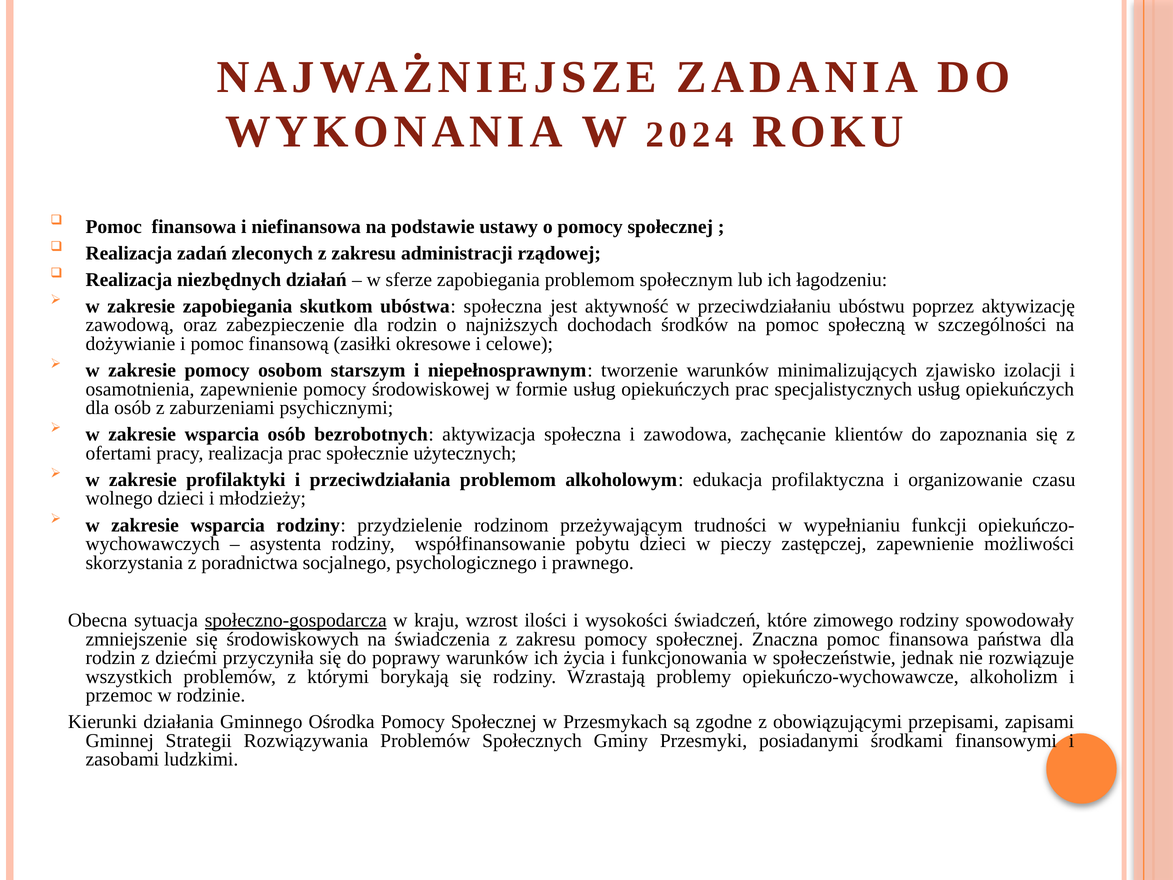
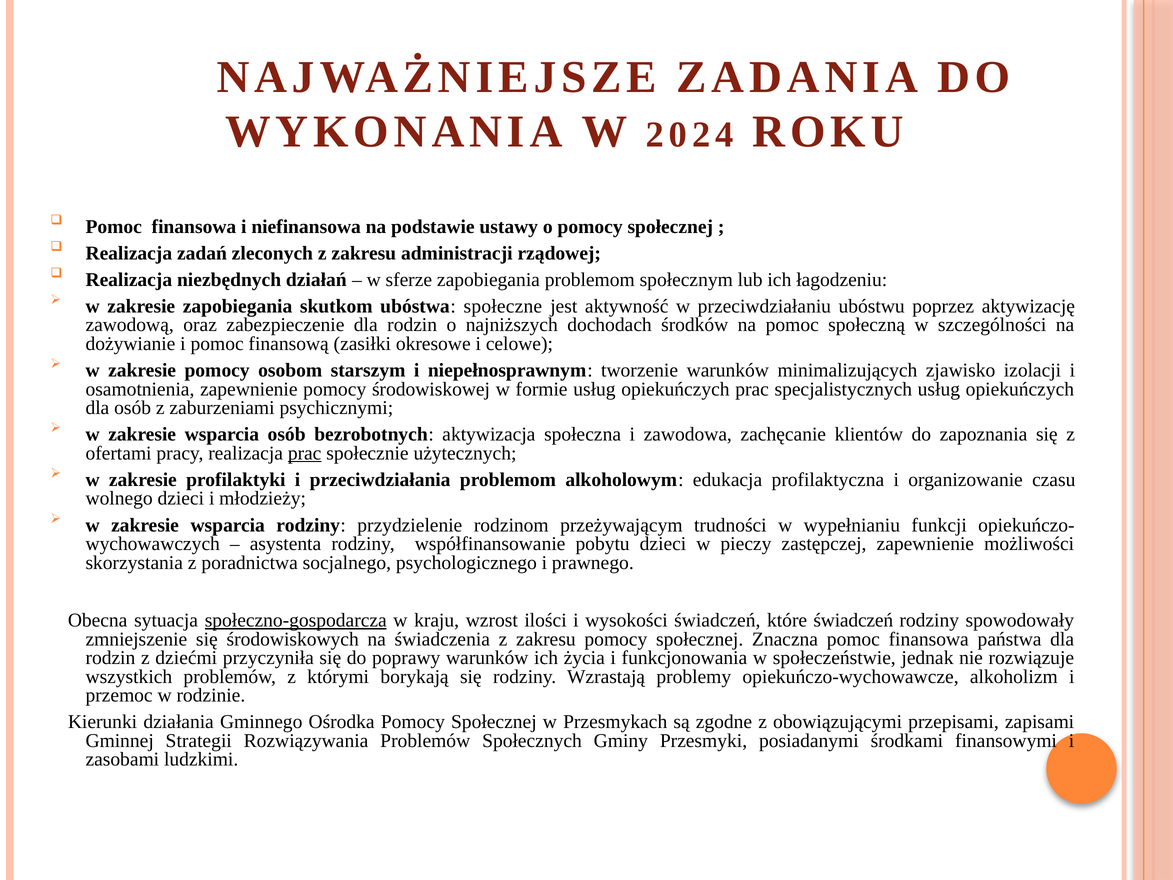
ubóstwa społeczna: społeczna -> społeczne
prac at (305, 453) underline: none -> present
które zimowego: zimowego -> świadczeń
